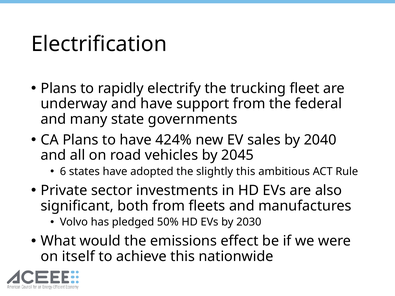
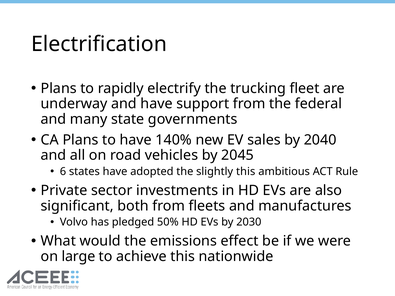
424%: 424% -> 140%
itself: itself -> large
